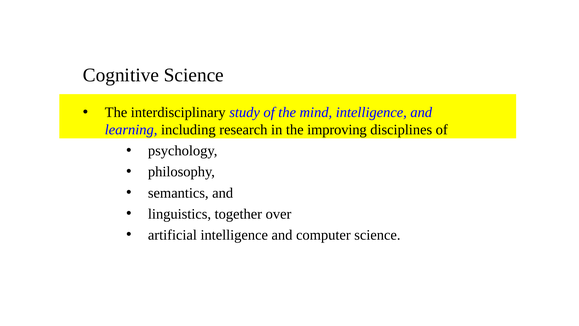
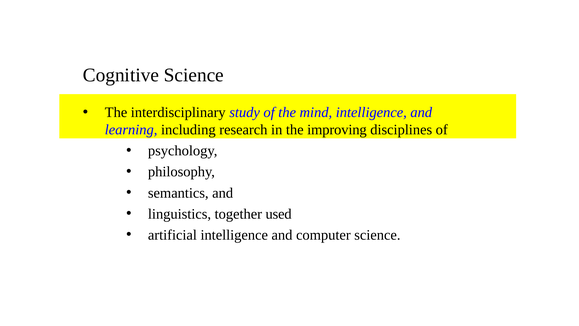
over: over -> used
